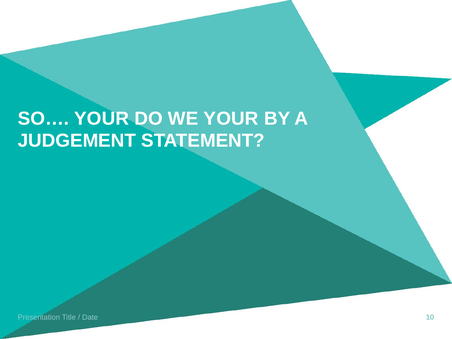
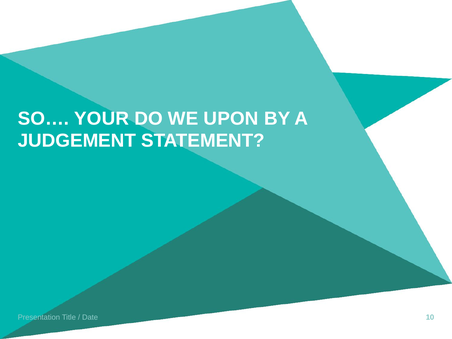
WE YOUR: YOUR -> UPON
